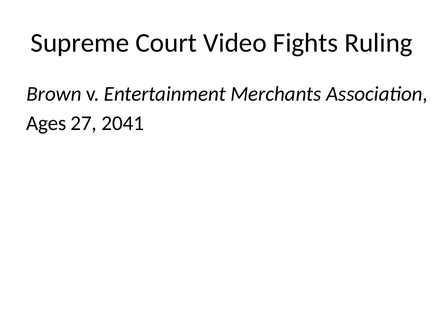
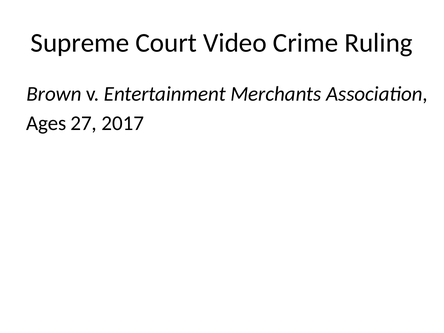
Fights: Fights -> Crime
2041: 2041 -> 2017
